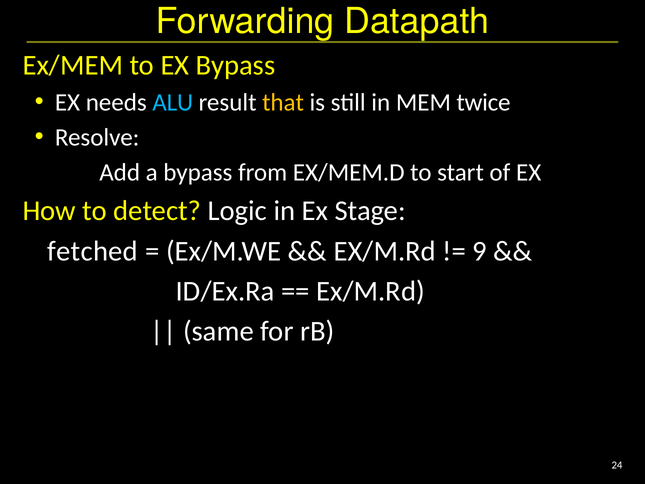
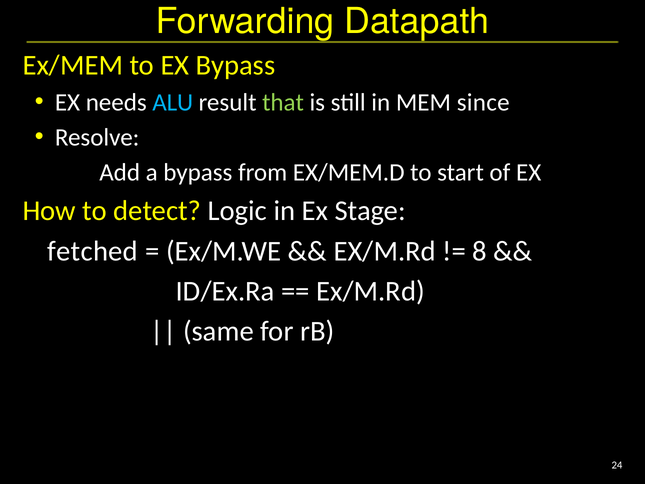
that colour: yellow -> light green
twice: twice -> since
9: 9 -> 8
